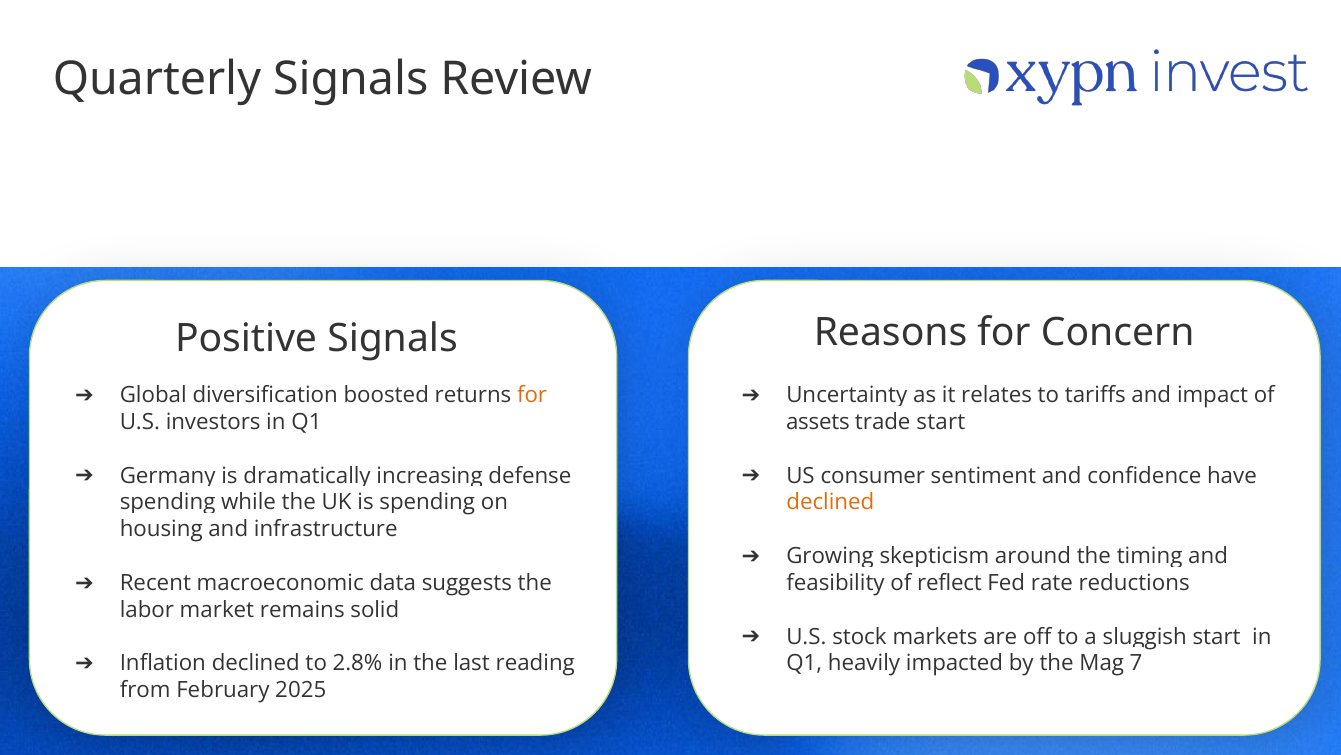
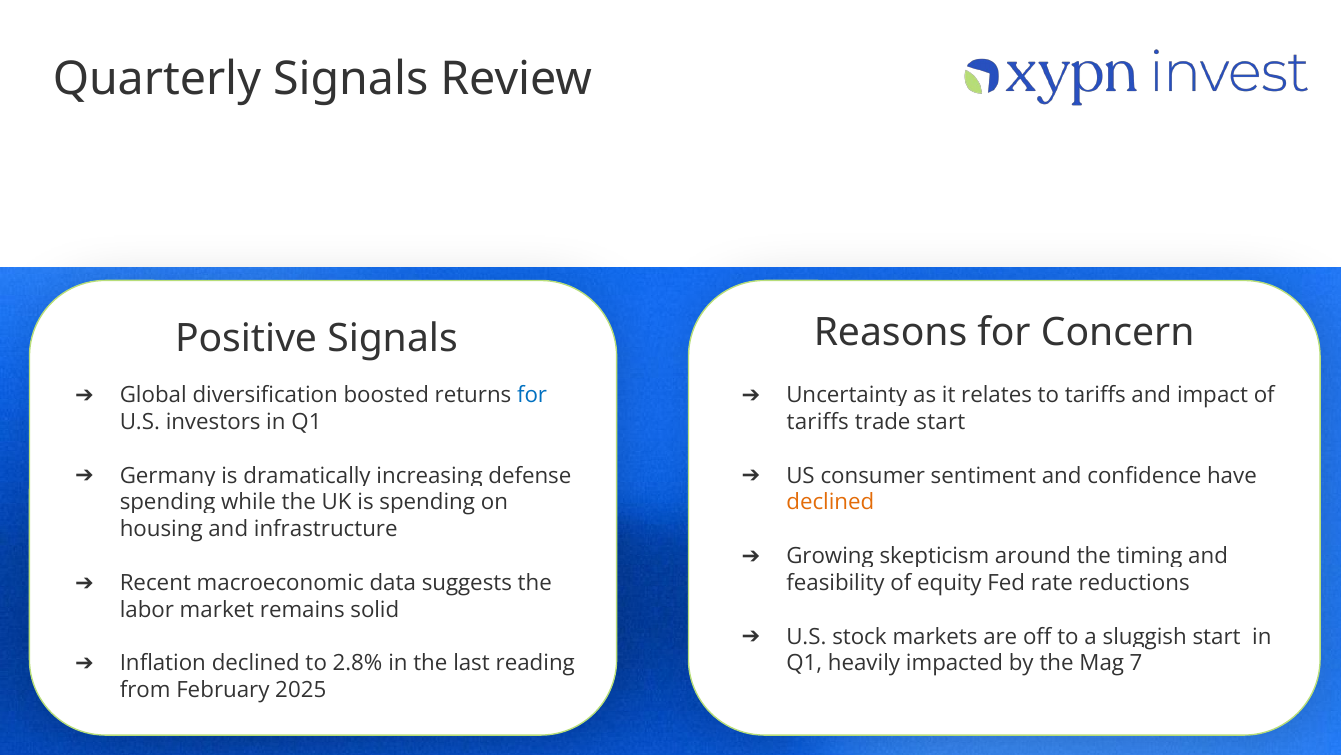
for at (532, 395) colour: orange -> blue
assets at (818, 422): assets -> tariffs
reflect: reflect -> equity
